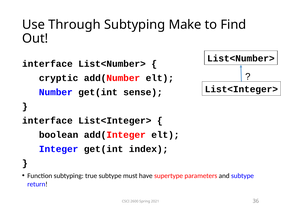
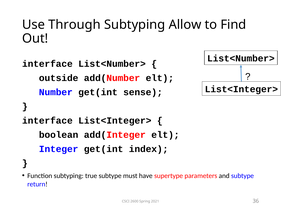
Make: Make -> Allow
cryptic: cryptic -> outside
